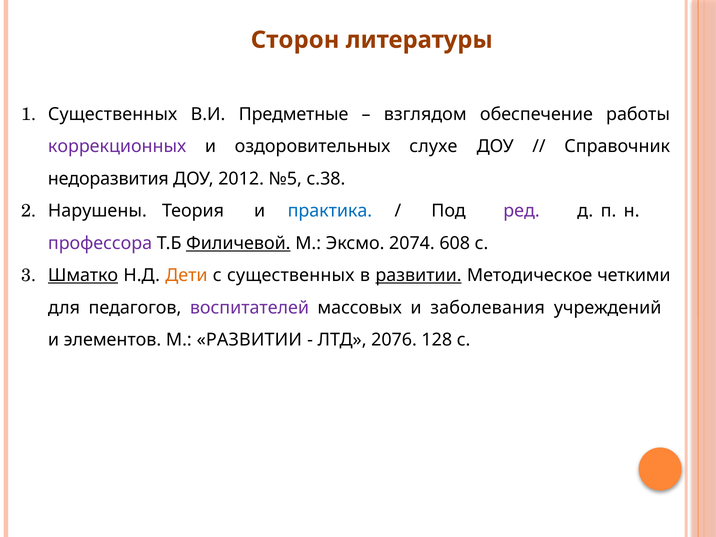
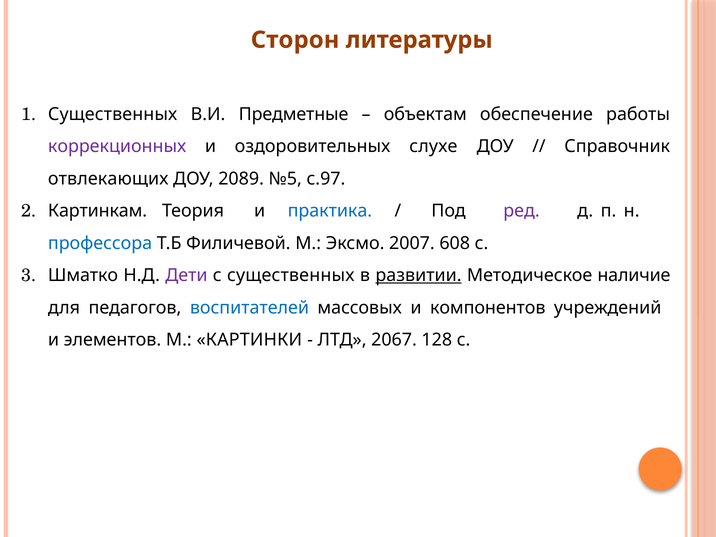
взглядом: взглядом -> объектам
недоразвития: недоразвития -> отвлекающих
2012: 2012 -> 2089
с.38: с.38 -> с.97
Нарушены: Нарушены -> Картинкам
профессора colour: purple -> blue
Филичевой underline: present -> none
2074: 2074 -> 2007
Шматко underline: present -> none
Дети colour: orange -> purple
четкими: четкими -> наличие
воспитателей colour: purple -> blue
заболевания: заболевания -> компонентов
М РАЗВИТИИ: РАЗВИТИИ -> КАРТИНКИ
2076: 2076 -> 2067
